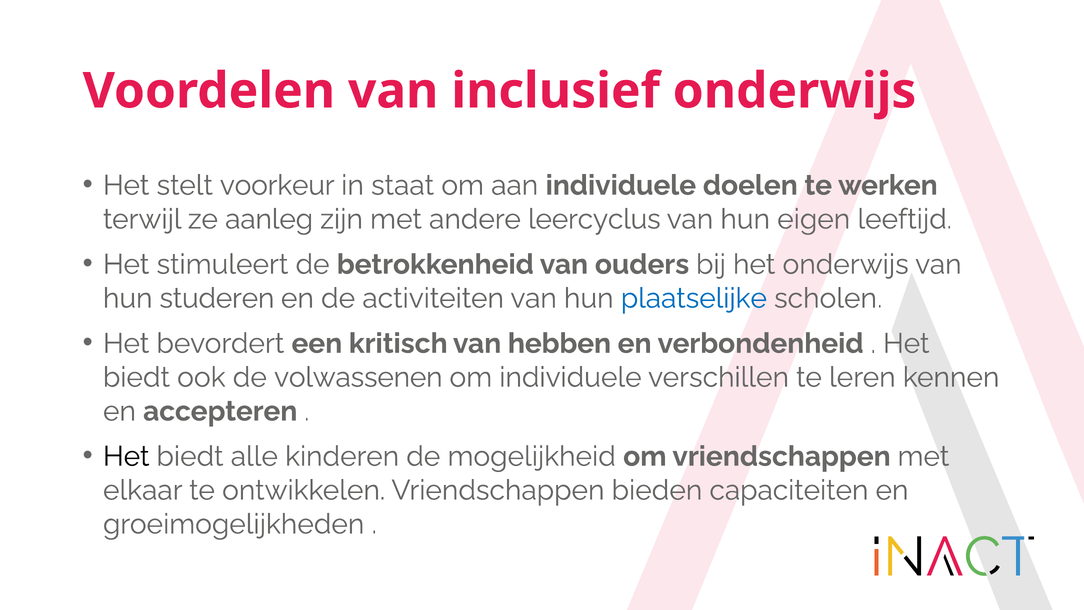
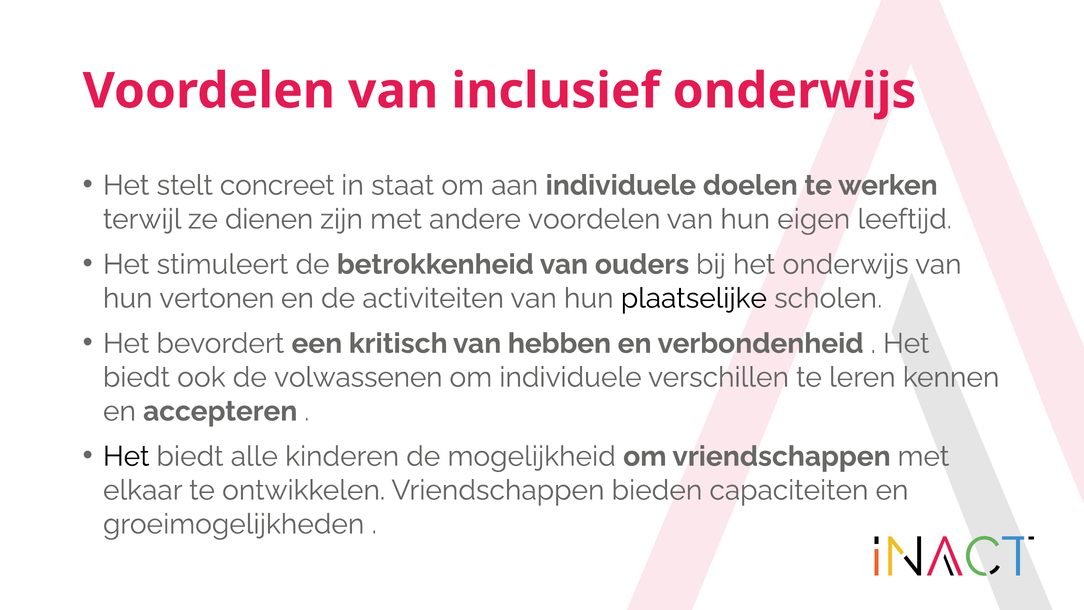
voorkeur: voorkeur -> concreet
aanleg: aanleg -> dienen
andere leercyclus: leercyclus -> voordelen
studeren: studeren -> vertonen
plaatselijke colour: blue -> black
